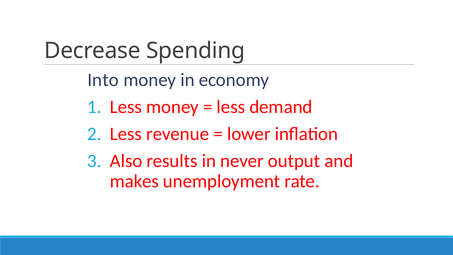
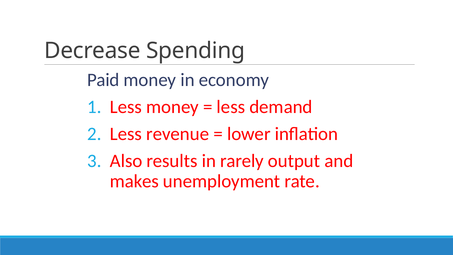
Into: Into -> Paid
never: never -> rarely
